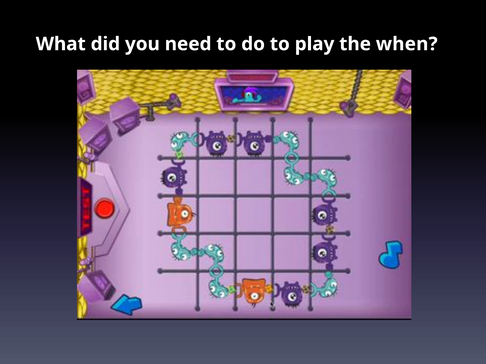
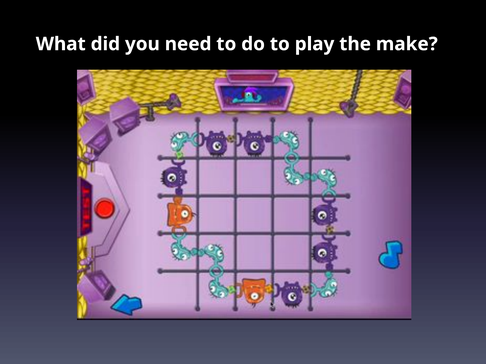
when: when -> make
